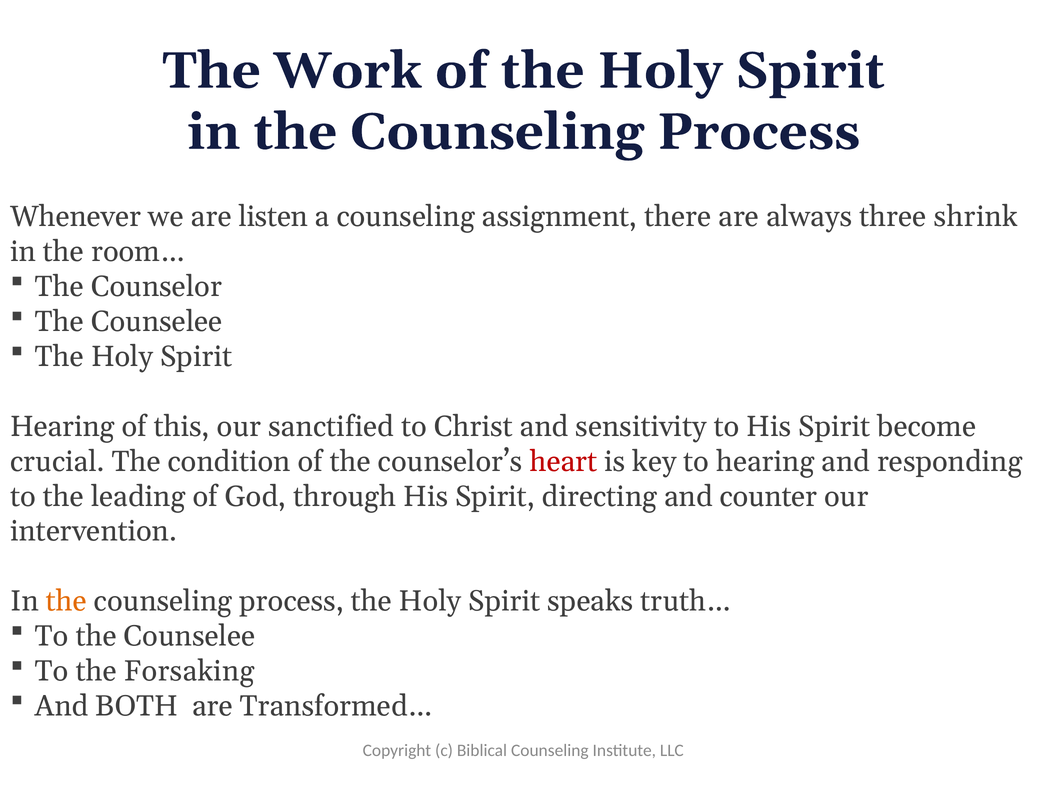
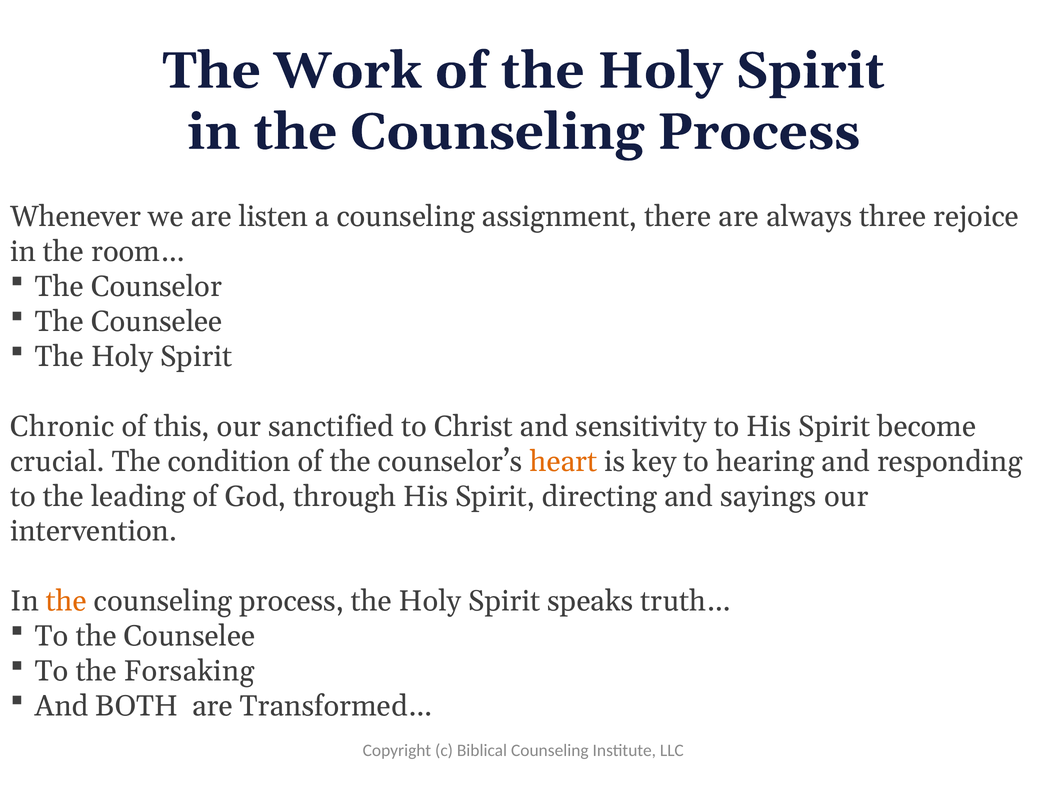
shrink: shrink -> rejoice
Hearing at (62, 426): Hearing -> Chronic
heart colour: red -> orange
counter: counter -> sayings
